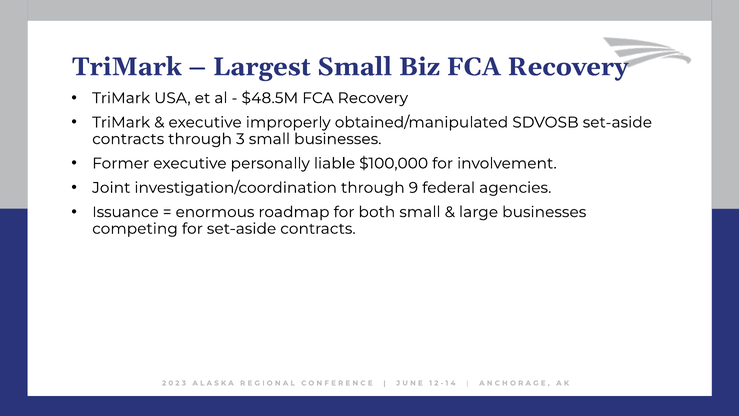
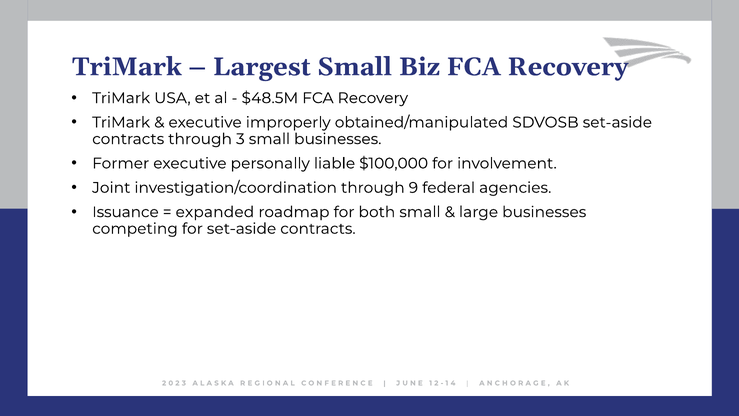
enormous: enormous -> expanded
